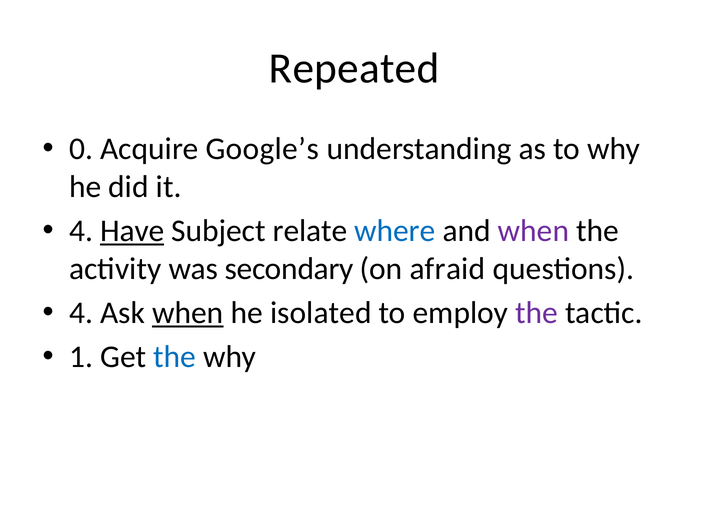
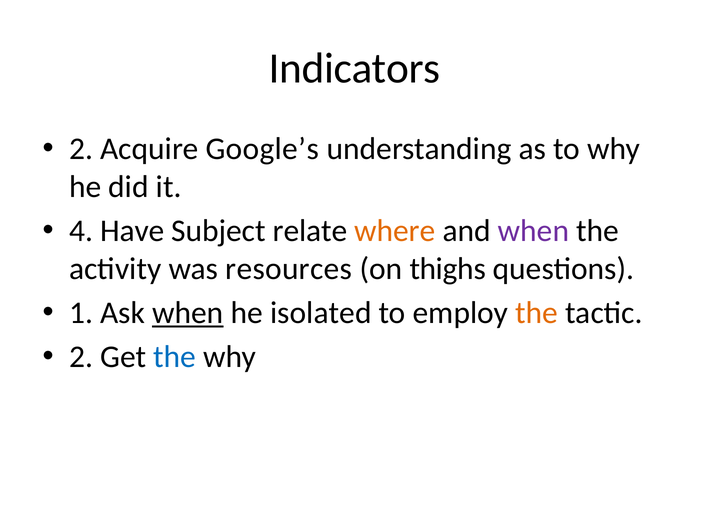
Repeated: Repeated -> Indicators
0 at (81, 149): 0 -> 2
Have underline: present -> none
where colour: blue -> orange
secondary: secondary -> resources
afraid: afraid -> thighs
4 at (81, 313): 4 -> 1
the at (537, 313) colour: purple -> orange
1 at (81, 357): 1 -> 2
